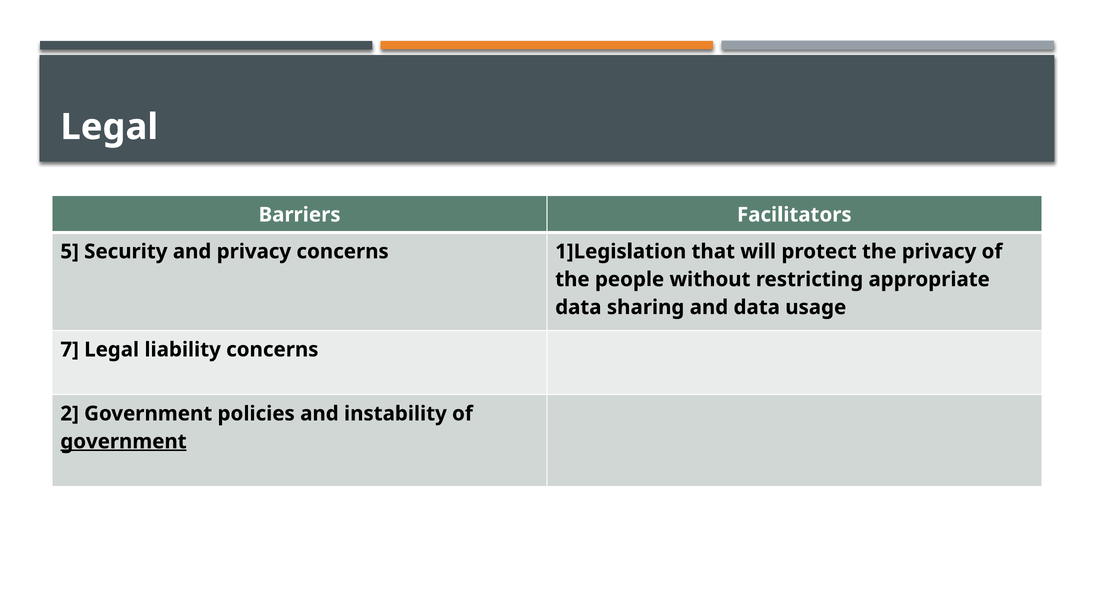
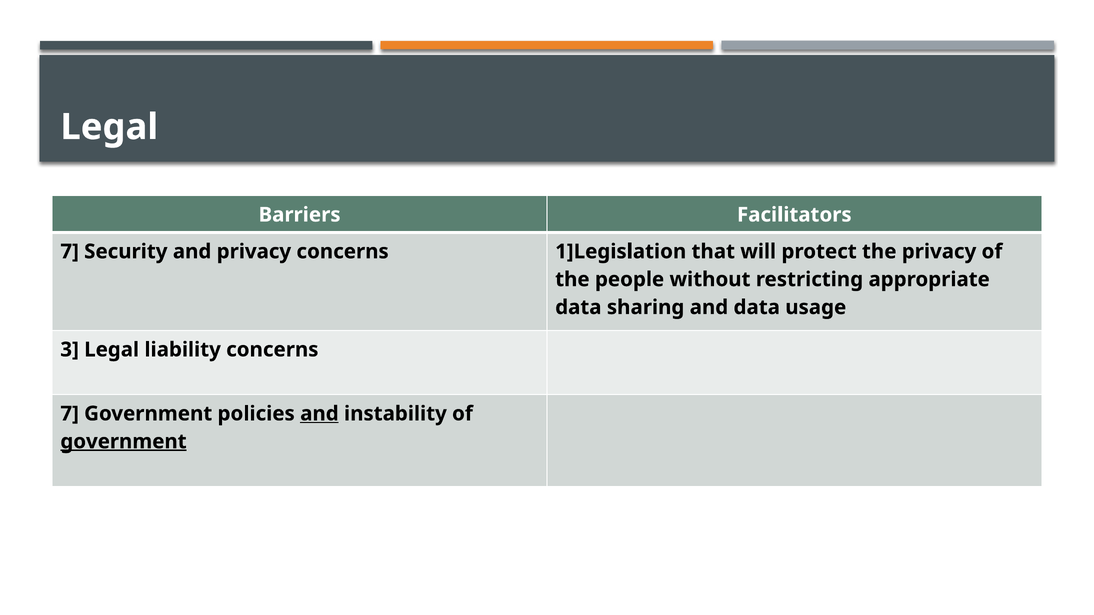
5 at (70, 252): 5 -> 7
7: 7 -> 3
2 at (70, 414): 2 -> 7
and at (319, 414) underline: none -> present
